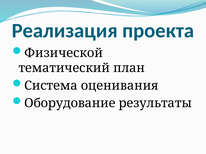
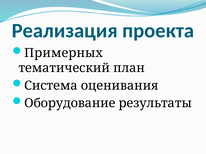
Физической: Физической -> Примерных
